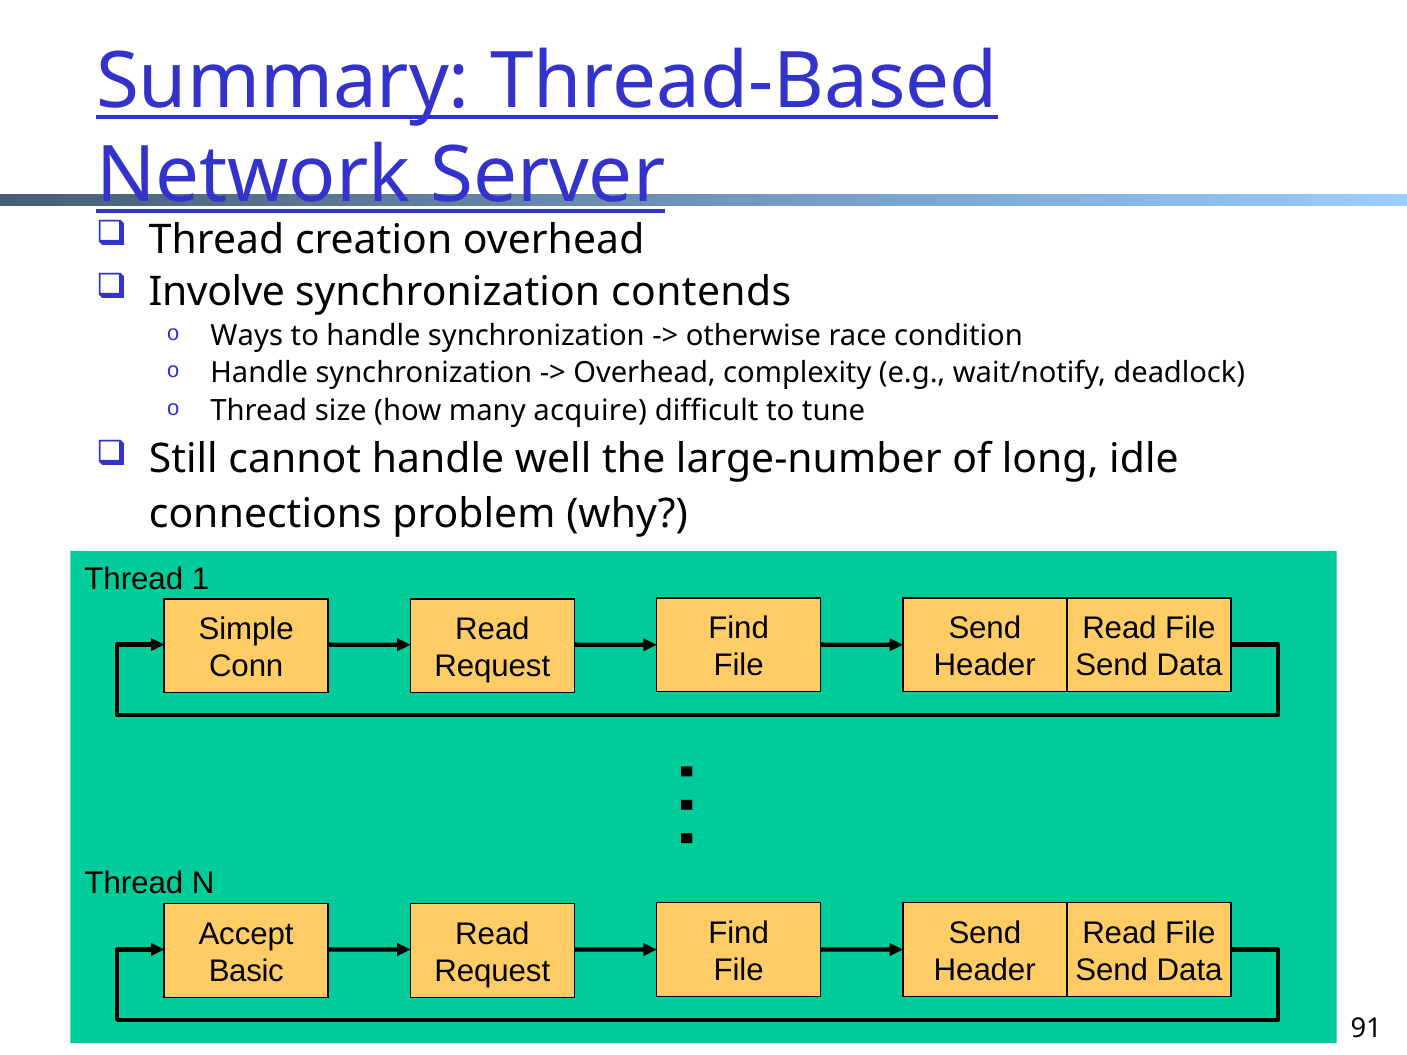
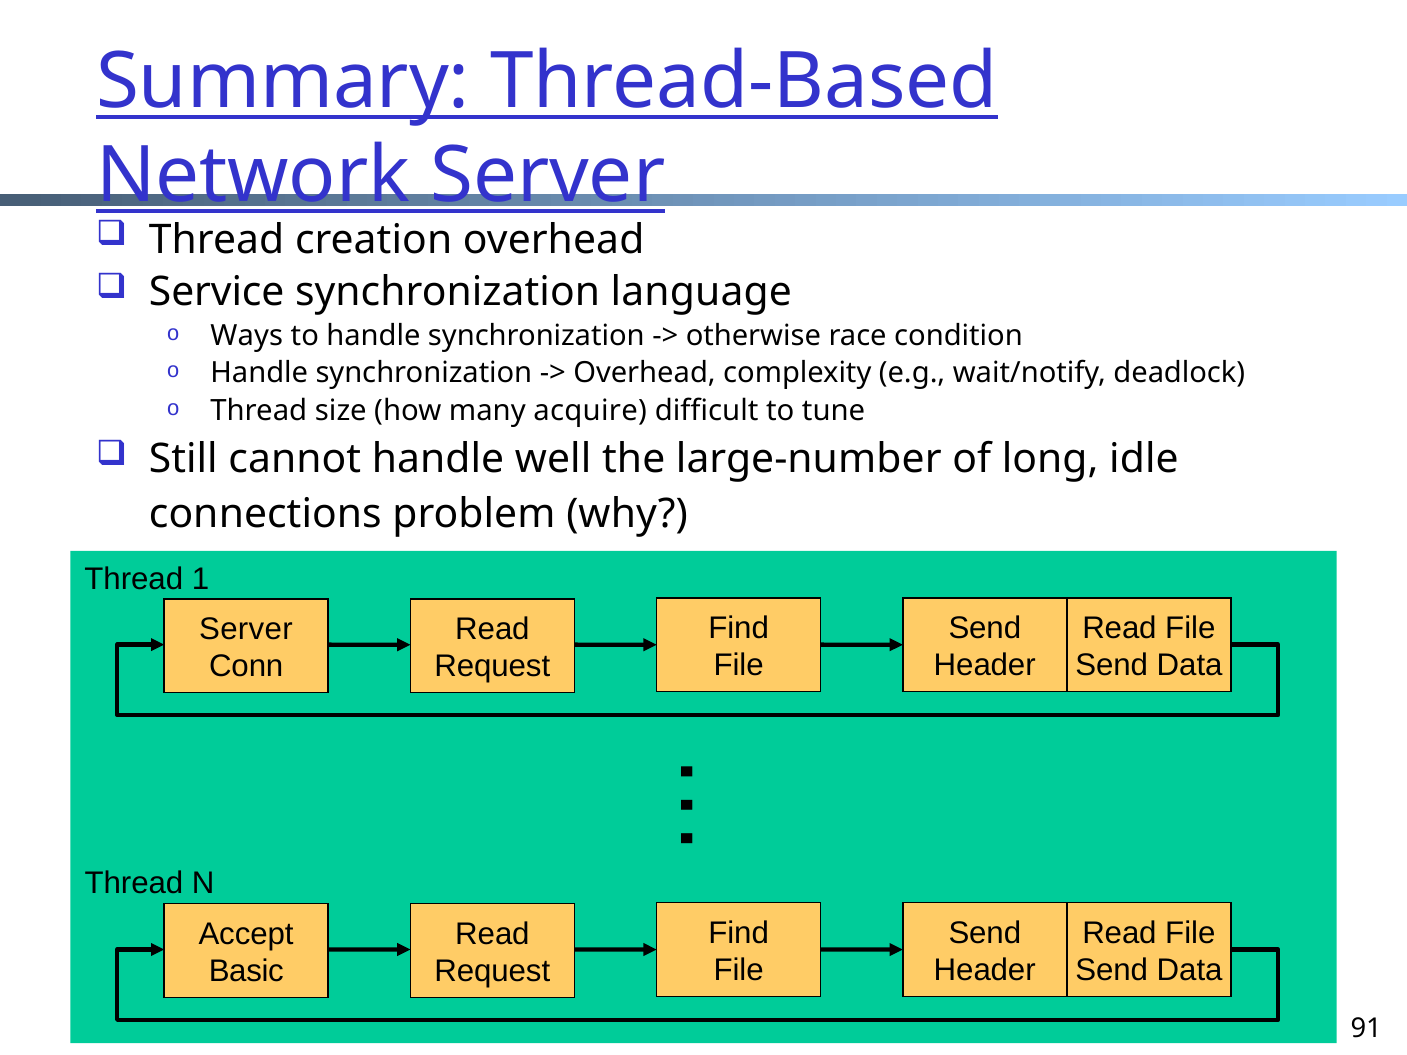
Involve: Involve -> Service
contends: contends -> language
Simple at (246, 629): Simple -> Server
